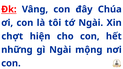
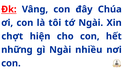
mộng: mộng -> nhiều
